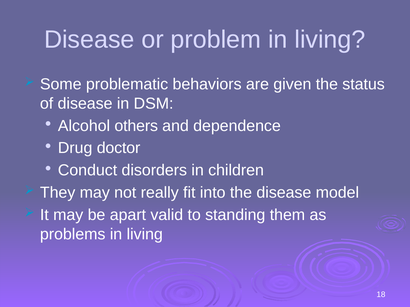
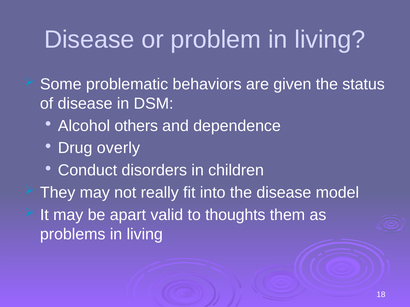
doctor: doctor -> overly
standing: standing -> thoughts
